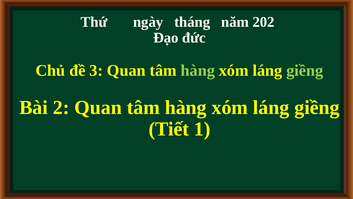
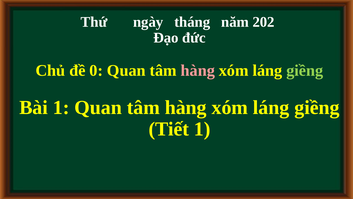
3: 3 -> 0
hàng at (198, 70) colour: light green -> pink
Bài 2: 2 -> 1
